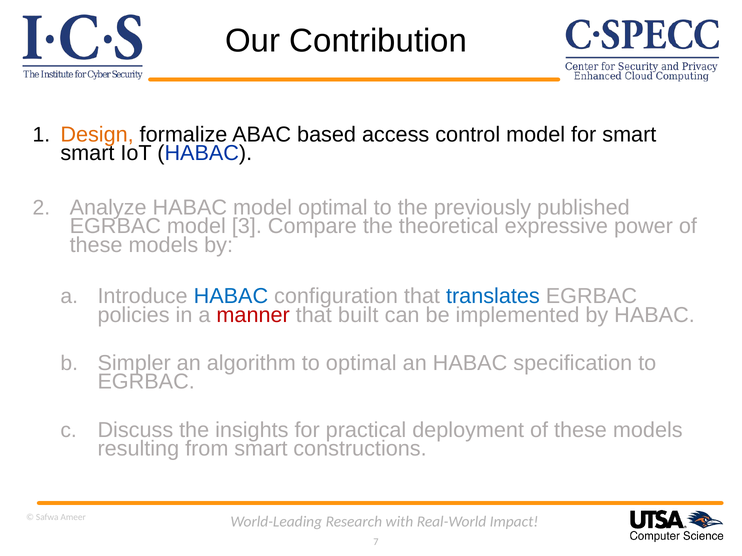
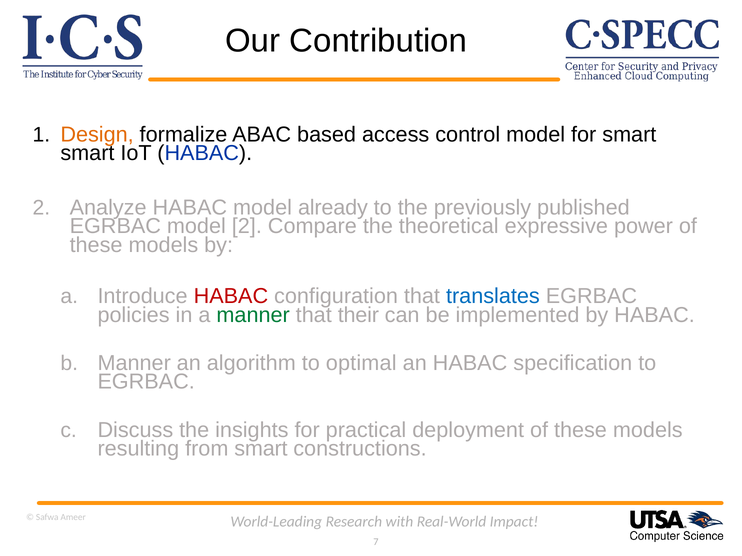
model optimal: optimal -> already
model 3: 3 -> 2
HABAC at (231, 296) colour: blue -> red
manner at (253, 315) colour: red -> green
built: built -> their
Simpler at (134, 363): Simpler -> Manner
